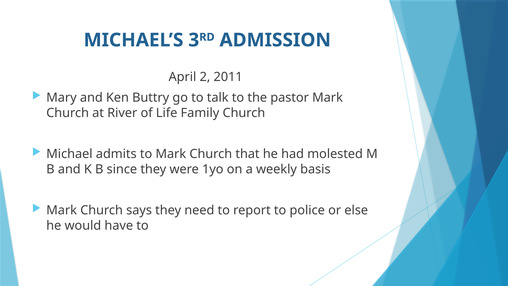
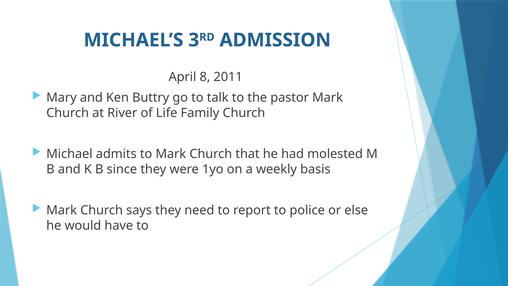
2: 2 -> 8
